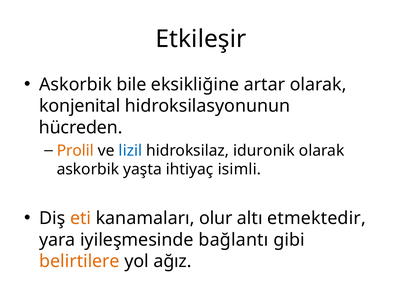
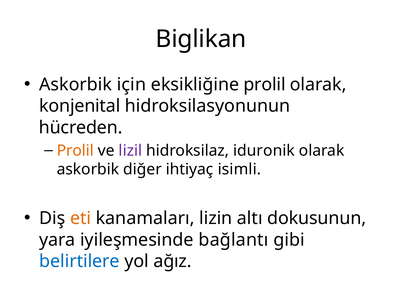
Etkileşir: Etkileşir -> Biglikan
bile: bile -> için
eksikliğine artar: artar -> prolil
lizil colour: blue -> purple
yaşta: yaşta -> diğer
olur: olur -> lizin
etmektedir: etmektedir -> dokusunun
belirtilere colour: orange -> blue
